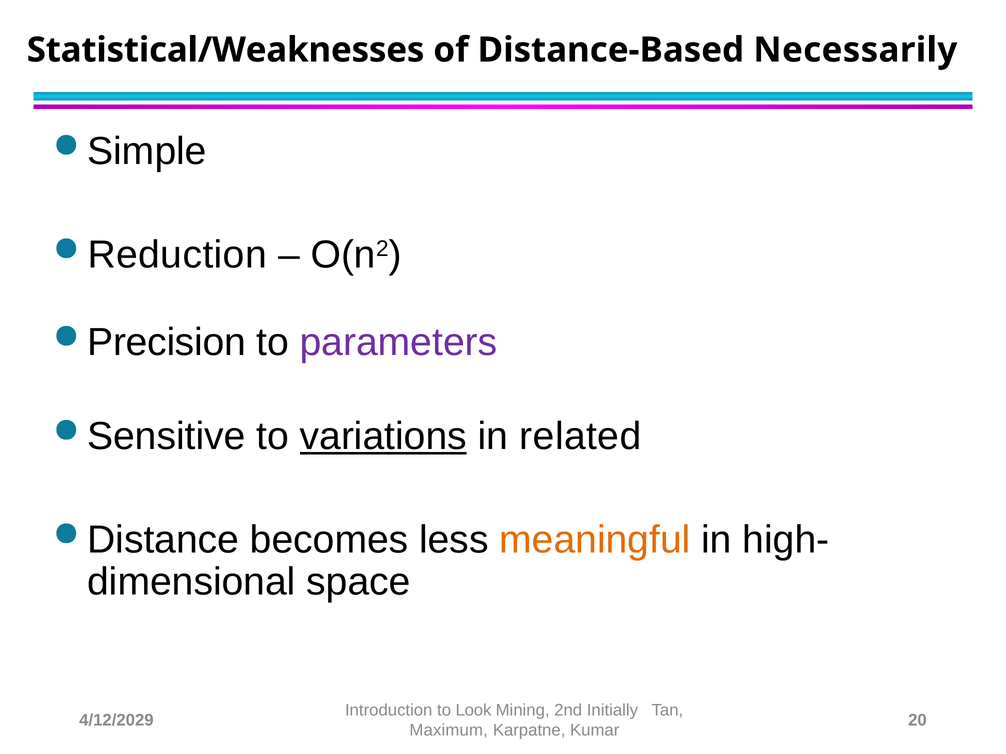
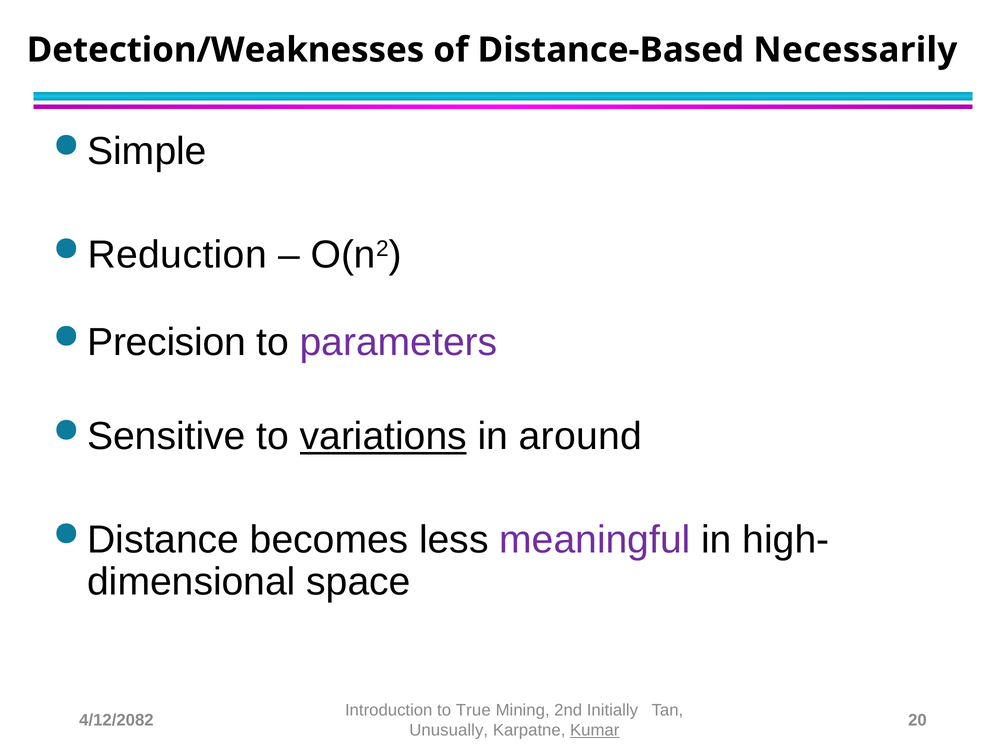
Statistical/Weaknesses: Statistical/Weaknesses -> Detection/Weaknesses
related: related -> around
meaningful colour: orange -> purple
Look: Look -> True
4/12/2029: 4/12/2029 -> 4/12/2082
Maximum: Maximum -> Unusually
Kumar underline: none -> present
